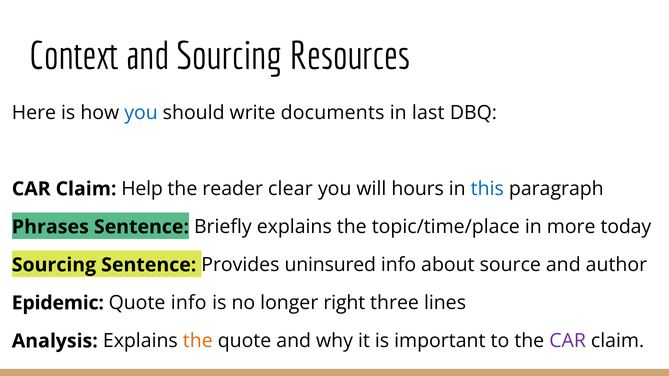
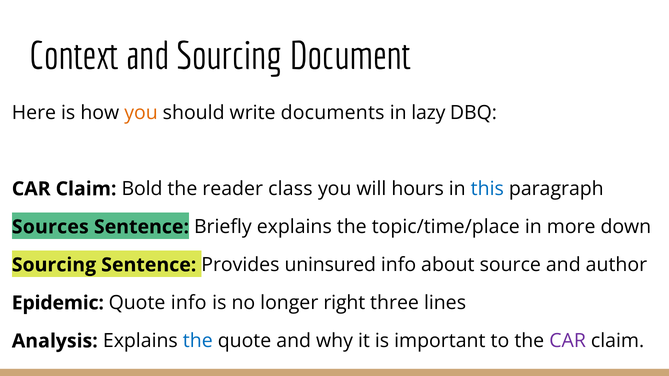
Resources: Resources -> Document
you at (141, 113) colour: blue -> orange
last: last -> lazy
Help: Help -> Bold
clear: clear -> class
Phrases: Phrases -> Sources
today: today -> down
the at (198, 341) colour: orange -> blue
